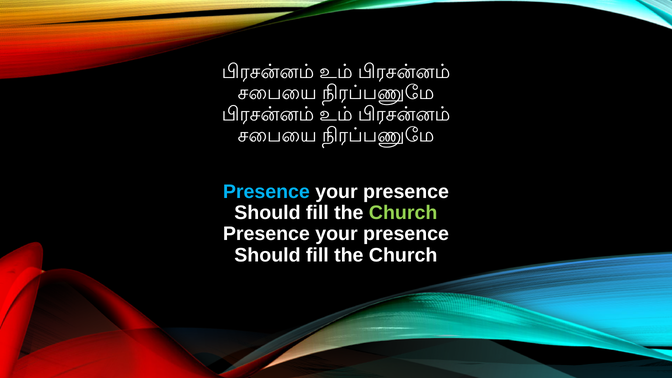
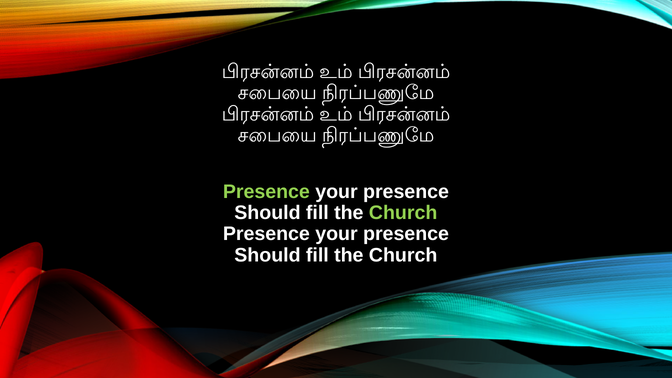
Presence at (266, 192) colour: light blue -> light green
